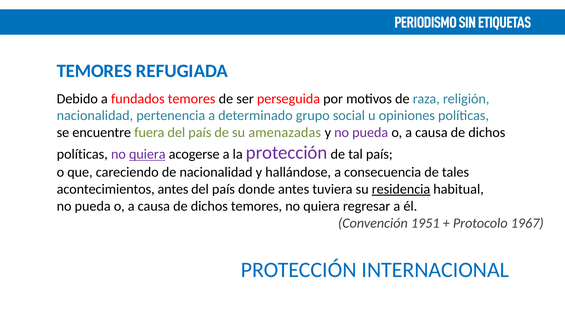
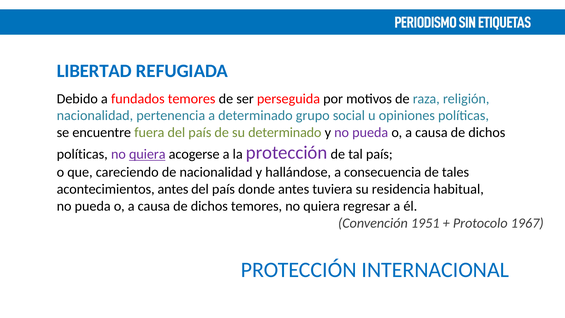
TEMORES at (94, 71): TEMORES -> LIBERTAD
su amenazadas: amenazadas -> determinado
residencia underline: present -> none
